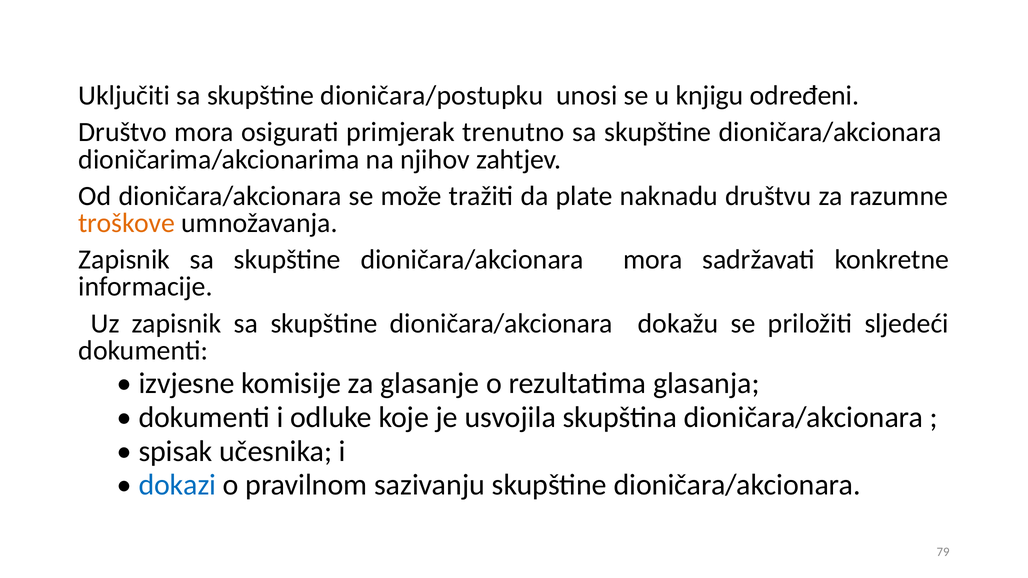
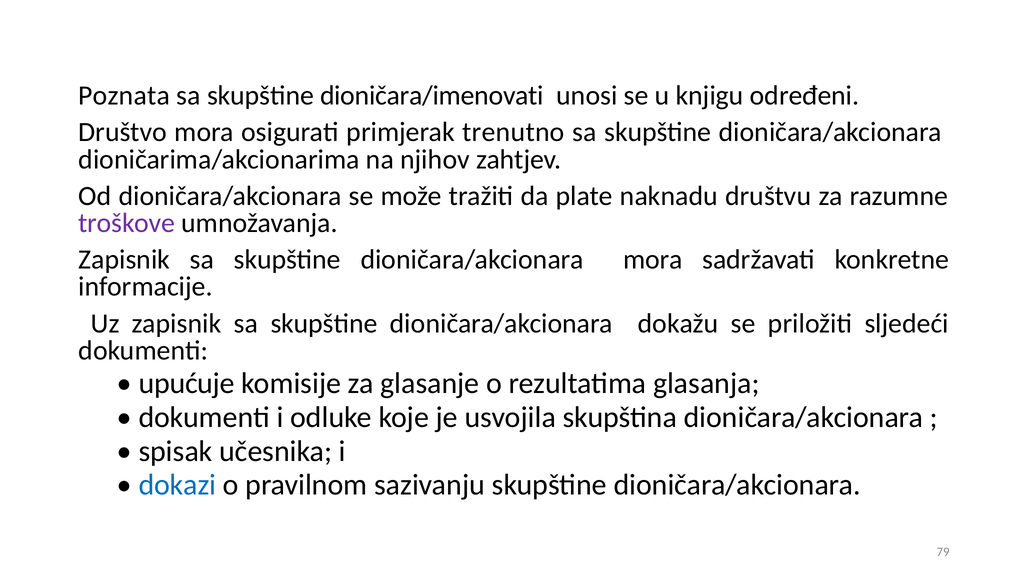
Uključiti: Uključiti -> Poznata
dioničara/postupku: dioničara/postupku -> dioničara/imenovati
troškove colour: orange -> purple
izvjesne: izvjesne -> upućuje
